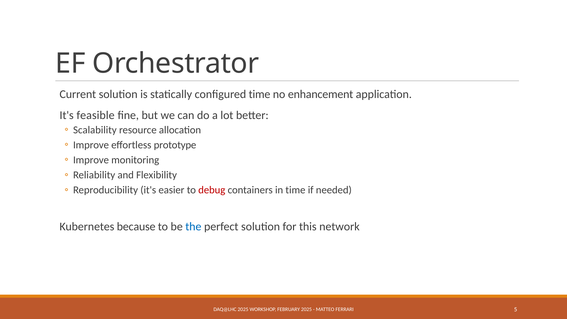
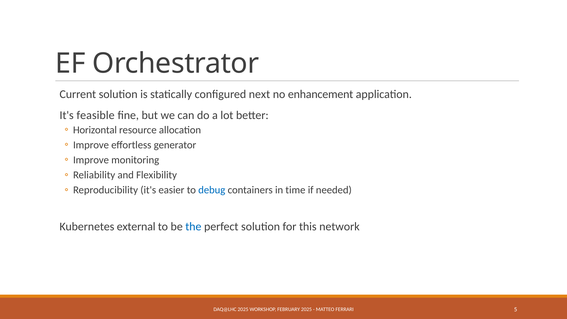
configured time: time -> next
Scalability: Scalability -> Horizontal
prototype: prototype -> generator
debug colour: red -> blue
because: because -> external
